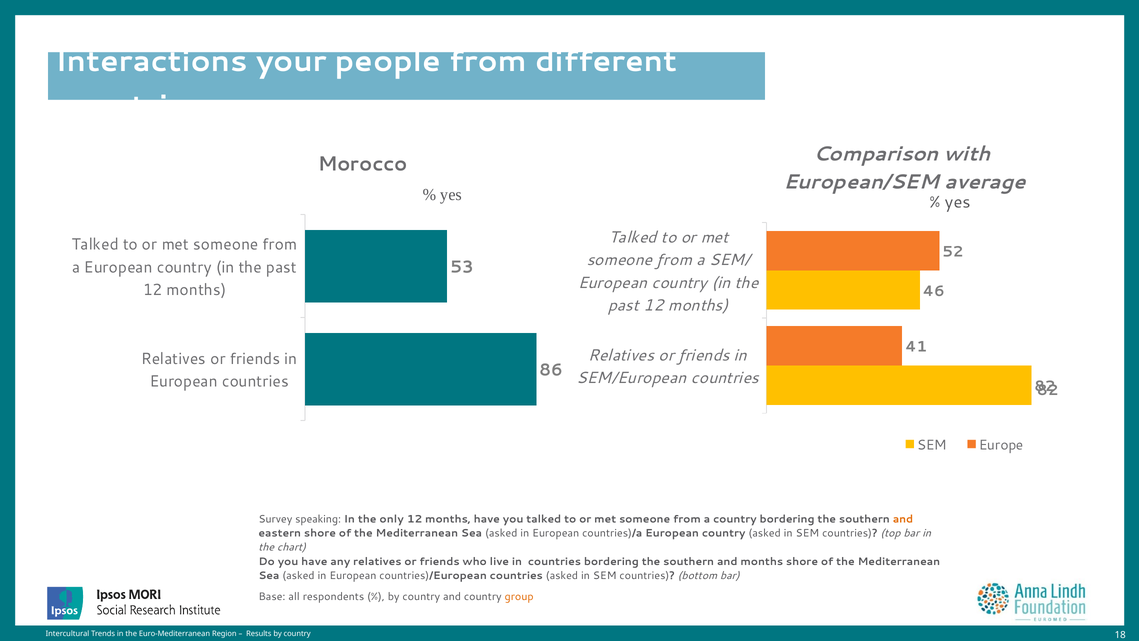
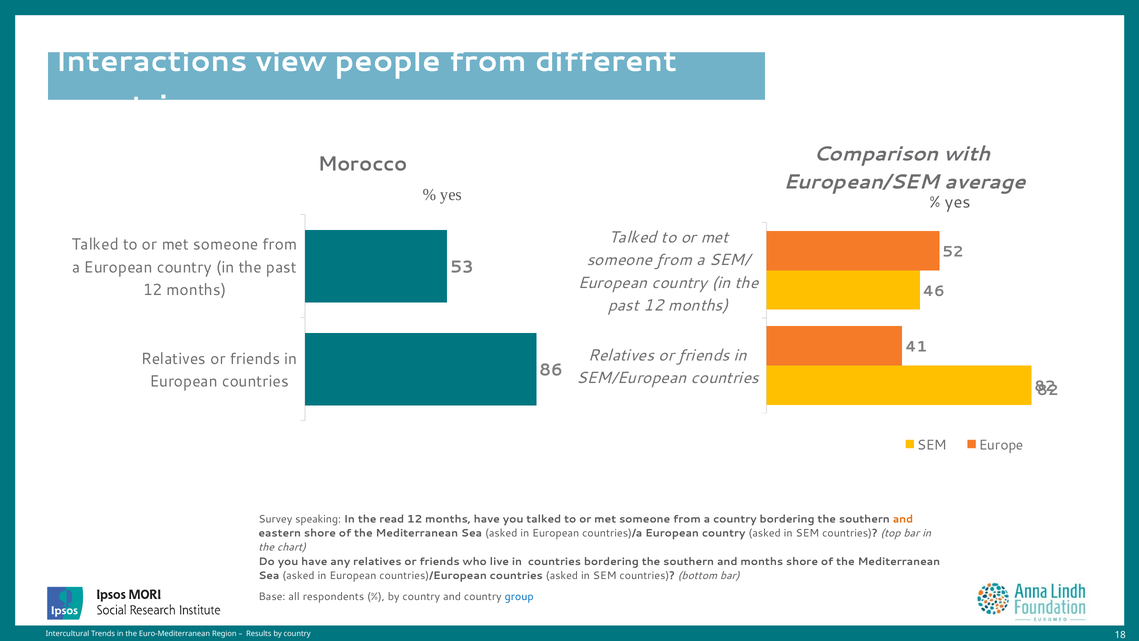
your: your -> view
only: only -> read
group colour: orange -> blue
